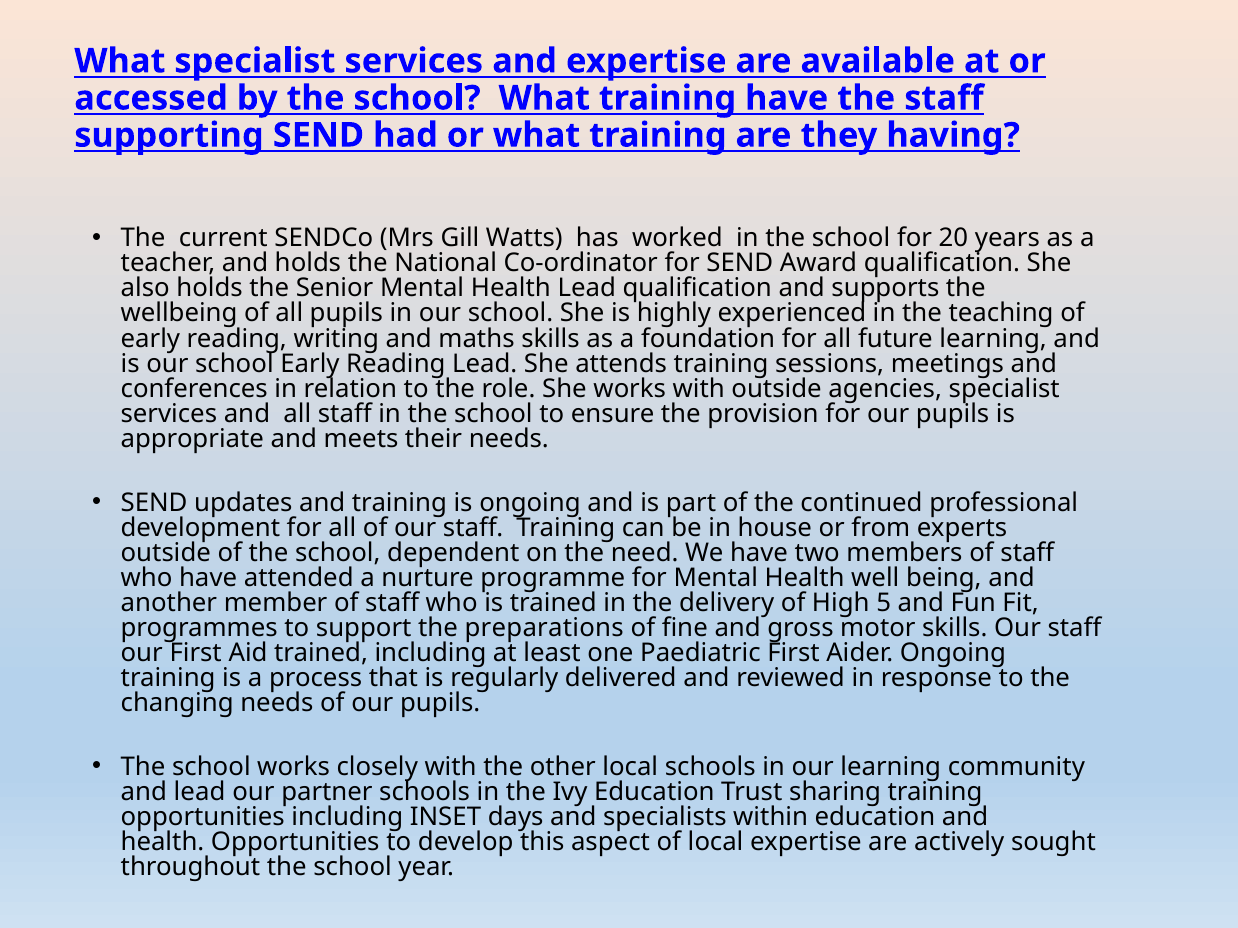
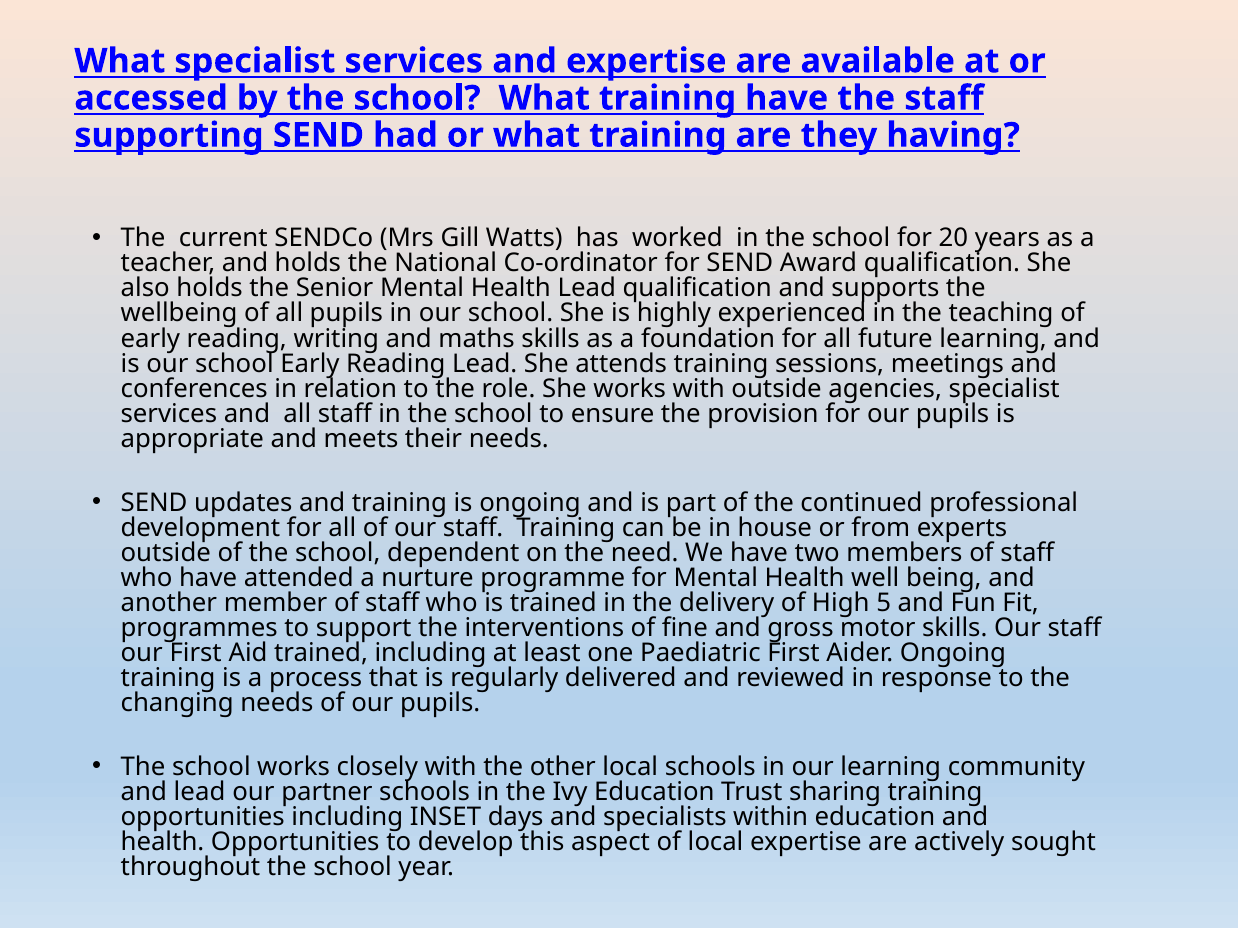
preparations: preparations -> interventions
